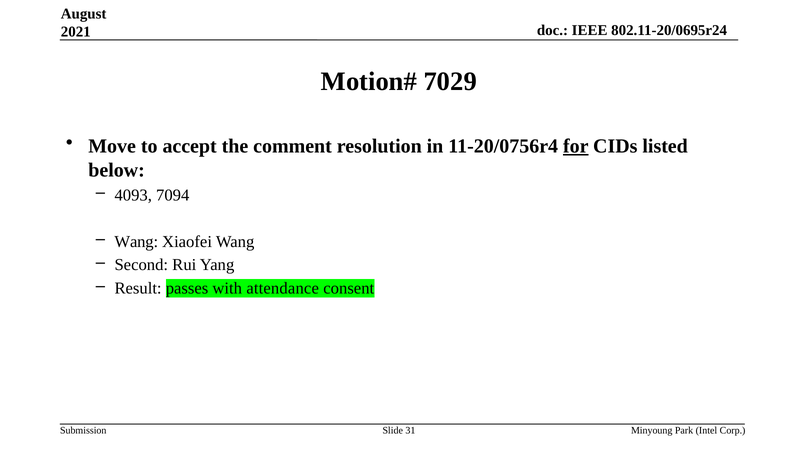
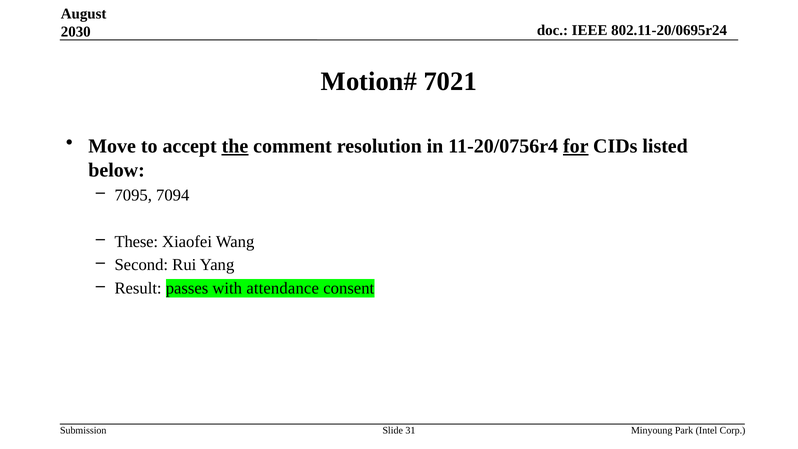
2021: 2021 -> 2030
7029: 7029 -> 7021
the underline: none -> present
4093: 4093 -> 7095
Wang at (136, 242): Wang -> These
